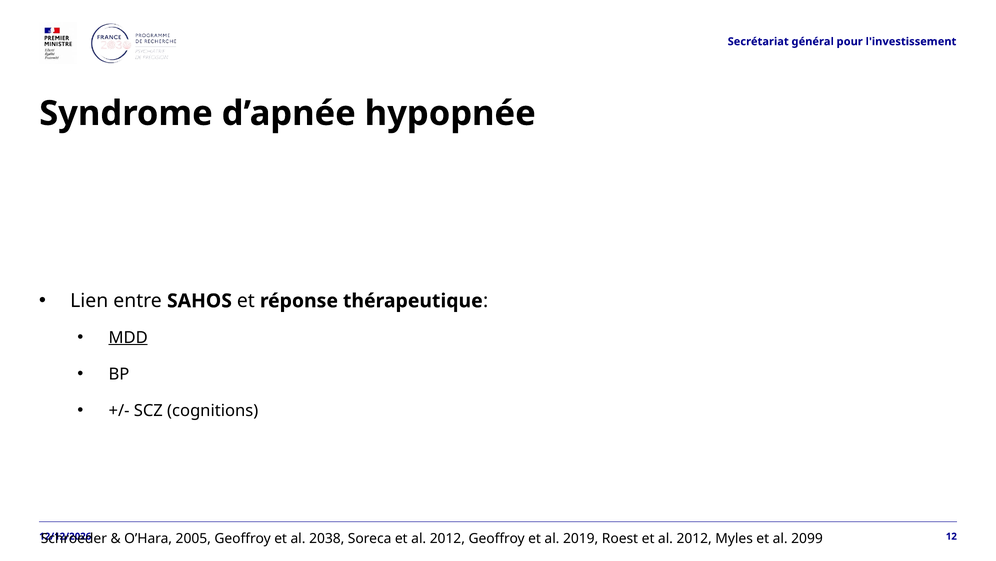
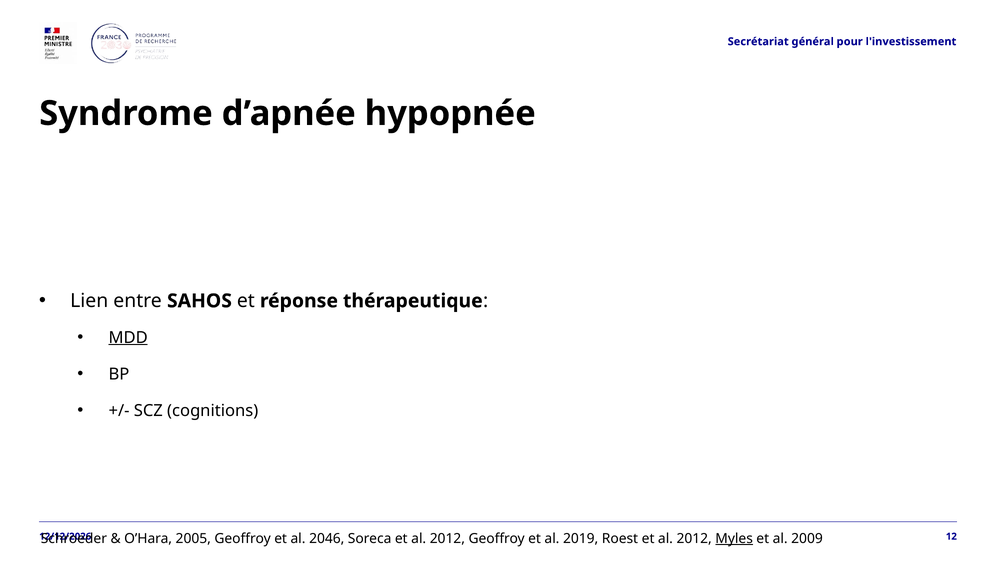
2038: 2038 -> 2046
Myles underline: none -> present
2099: 2099 -> 2009
